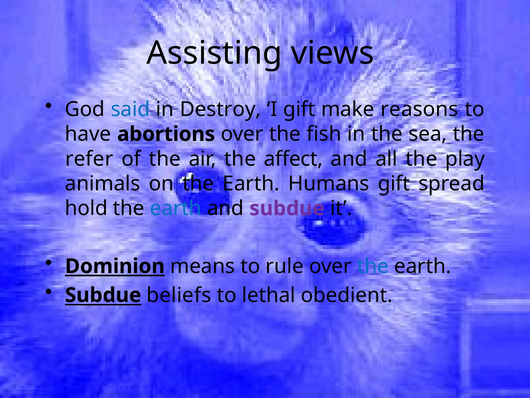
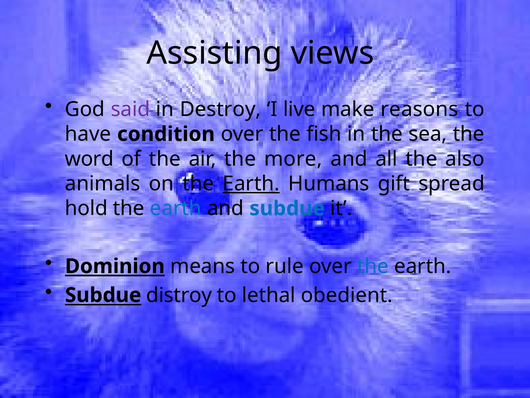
said colour: blue -> purple
I gift: gift -> live
abortions: abortions -> condition
refer: refer -> word
affect: affect -> more
play: play -> also
Earth at (251, 183) underline: none -> present
subdue at (287, 208) colour: purple -> blue
beliefs: beliefs -> distroy
